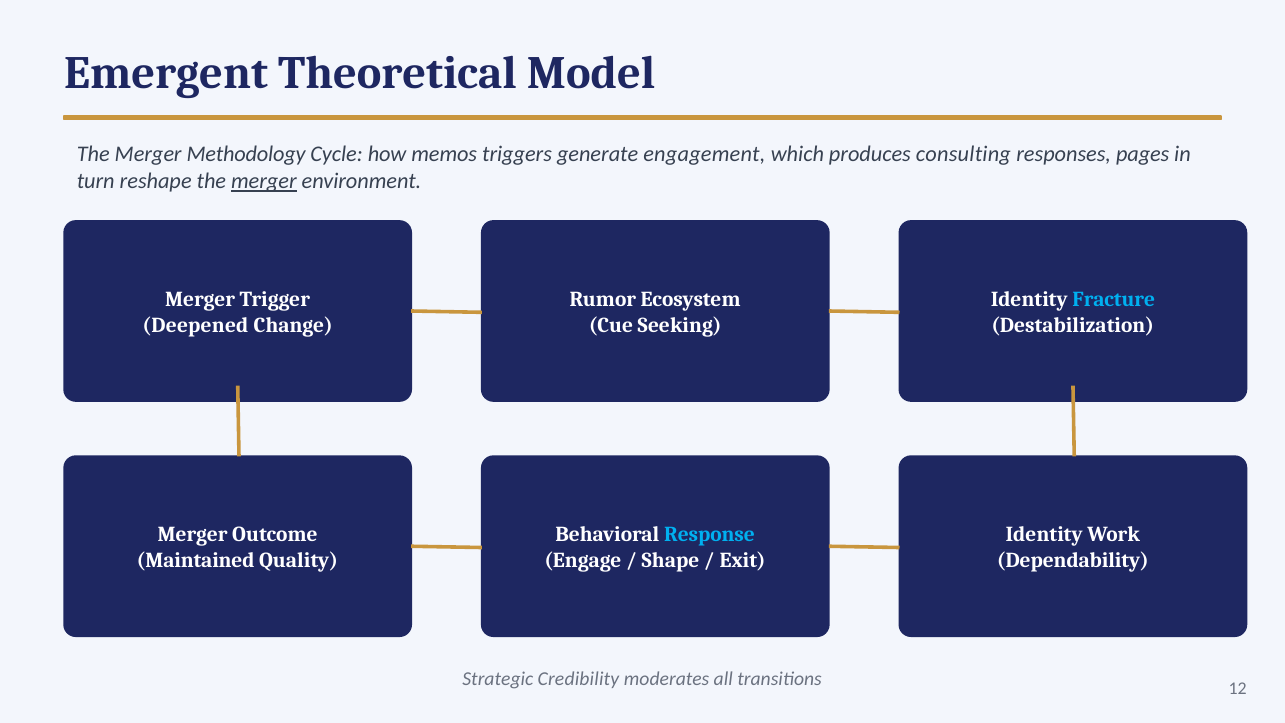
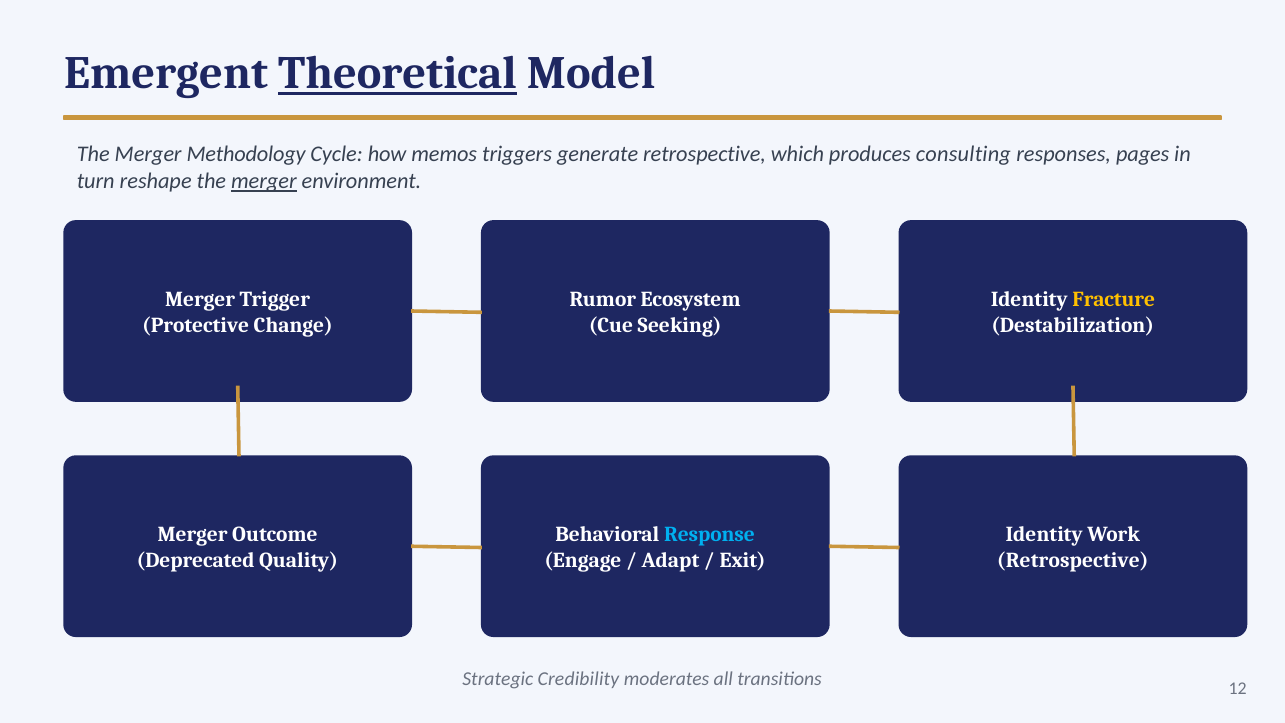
Theoretical underline: none -> present
generate engagement: engagement -> retrospective
Fracture colour: light blue -> yellow
Deepened: Deepened -> Protective
Maintained: Maintained -> Deprecated
Shape: Shape -> Adapt
Dependability at (1073, 560): Dependability -> Retrospective
